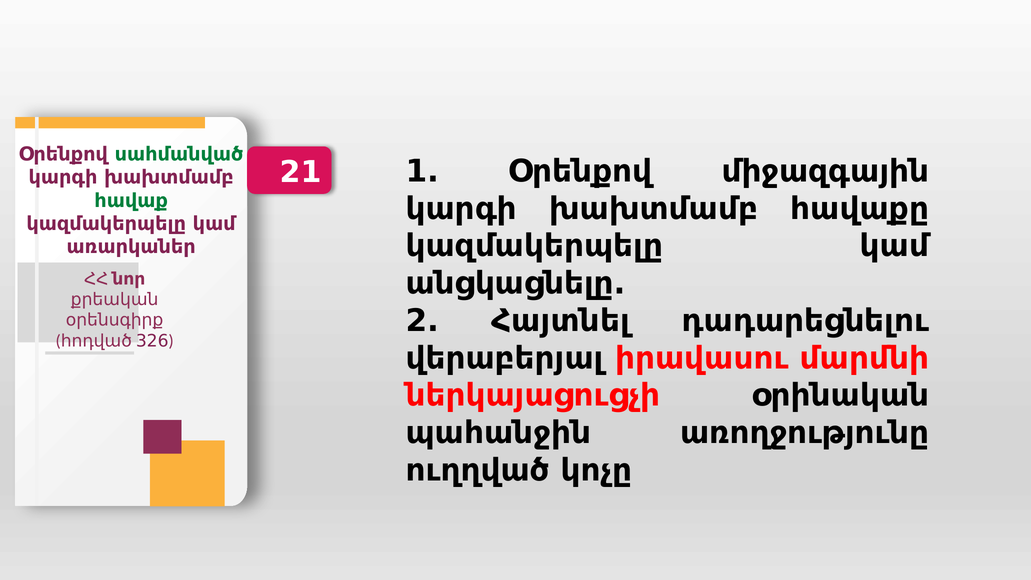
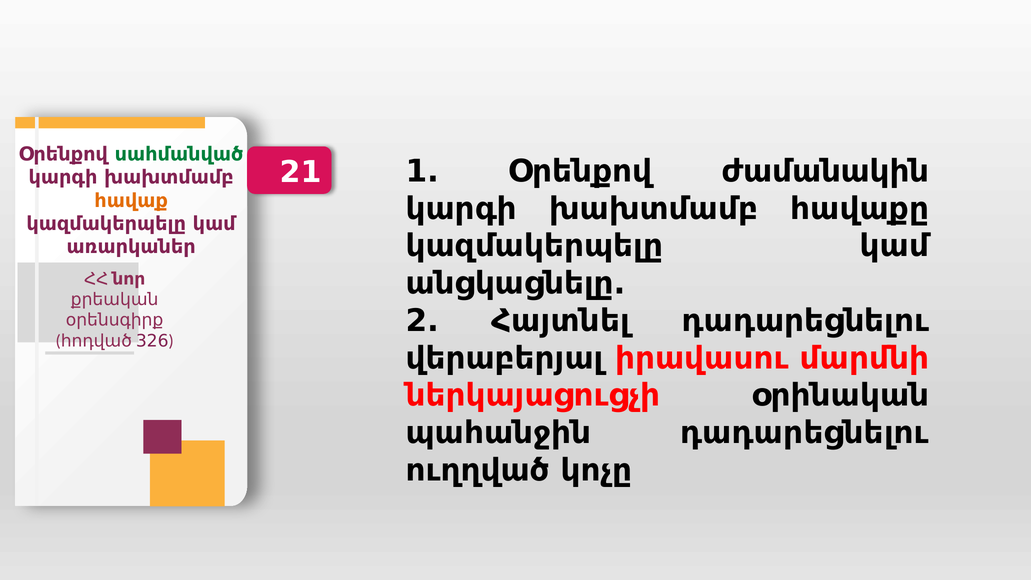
միջազգային: միջազգային -> ժամանակին
հավաք colour: green -> orange
առողջությունը at (805, 433): առողջությունը -> դադարեցնելու
